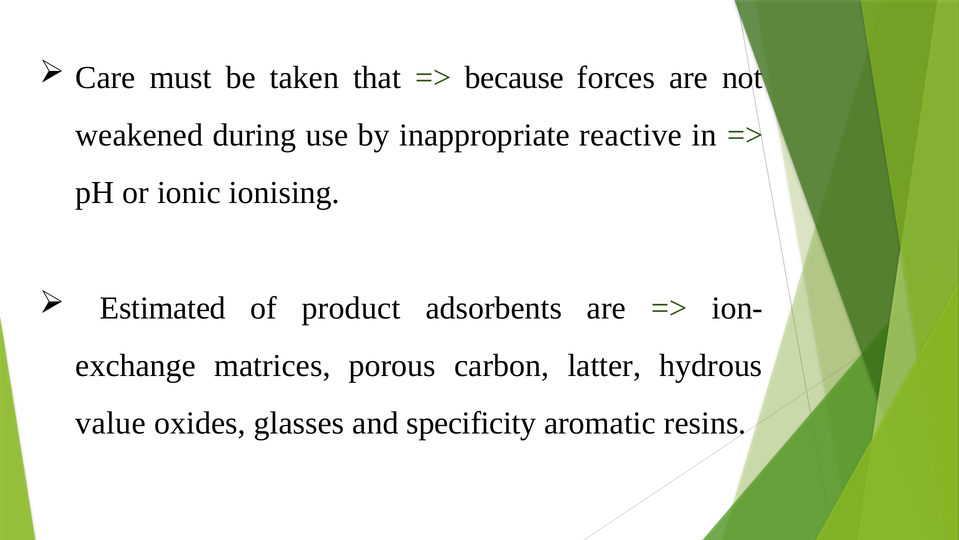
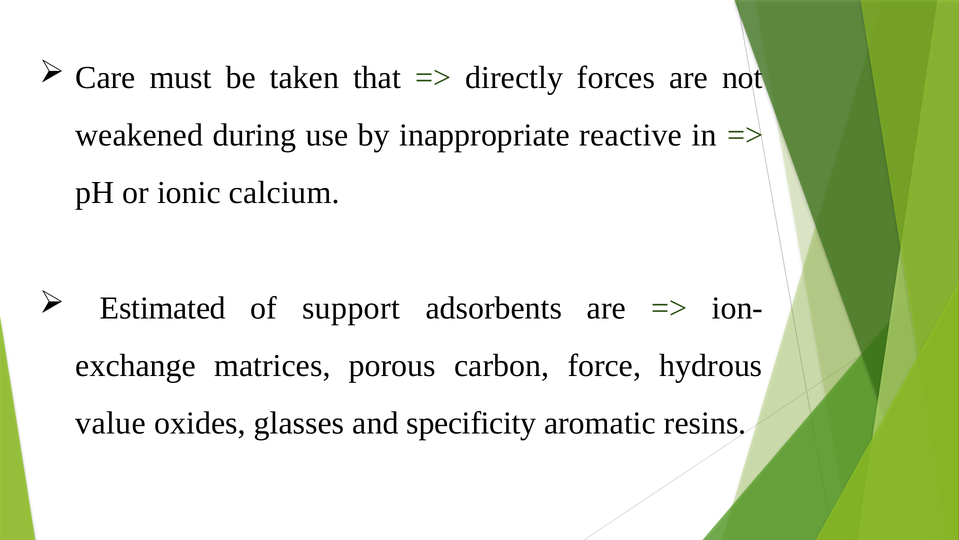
because: because -> directly
ionising: ionising -> calcium
product: product -> support
latter: latter -> force
